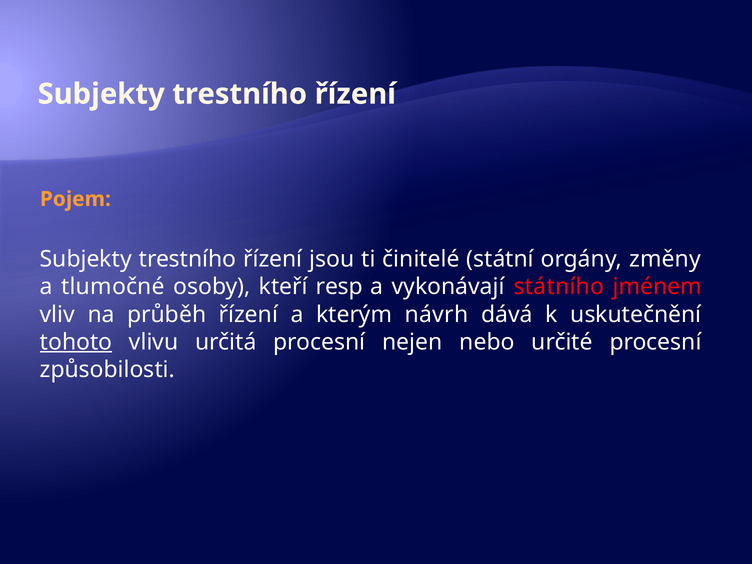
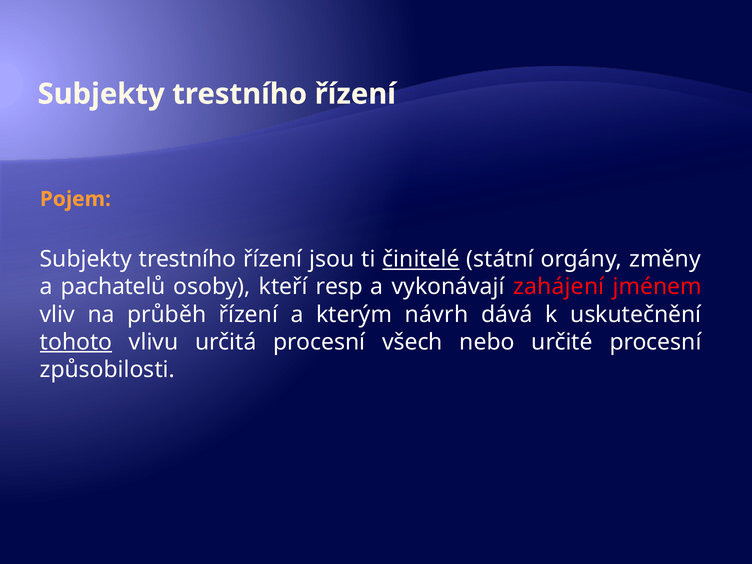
činitelé underline: none -> present
tlumočné: tlumočné -> pachatelů
státního: státního -> zahájení
nejen: nejen -> všech
